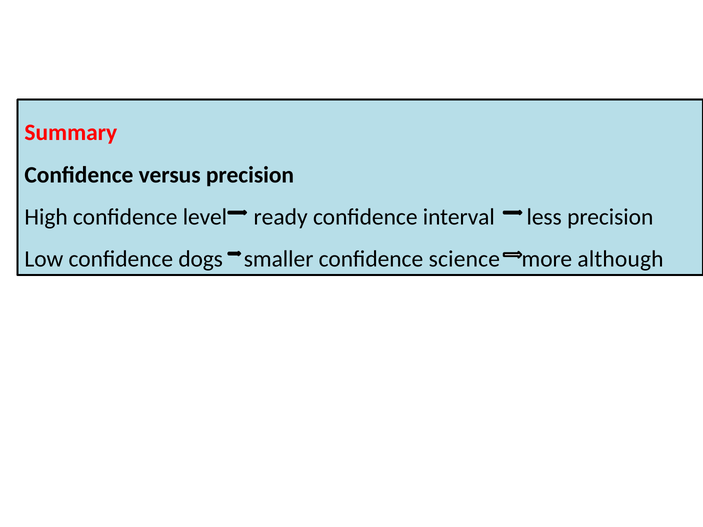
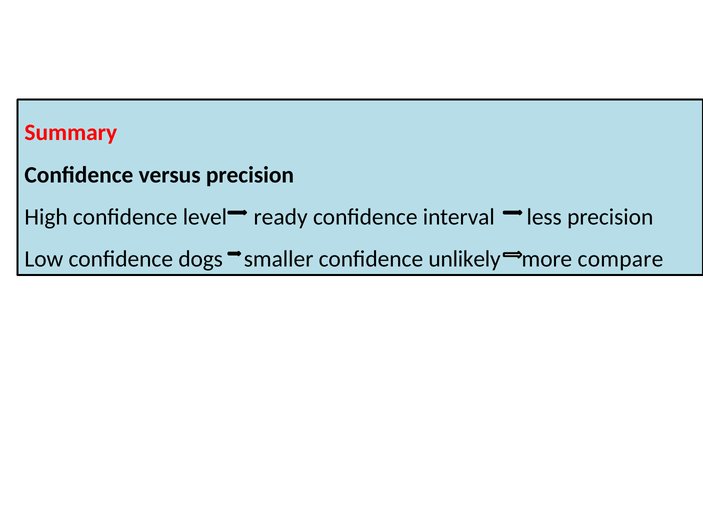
science: science -> unlikely
although: although -> compare
